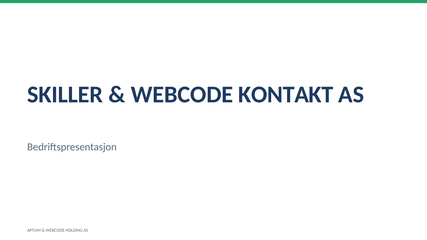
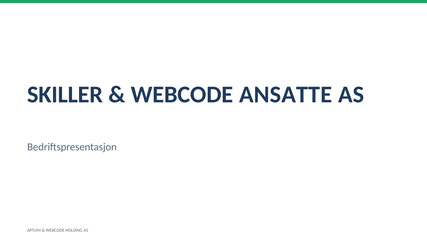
KONTAKT: KONTAKT -> ANSATTE
